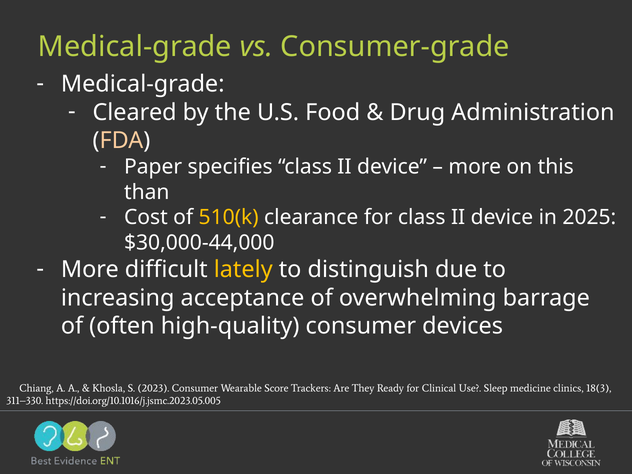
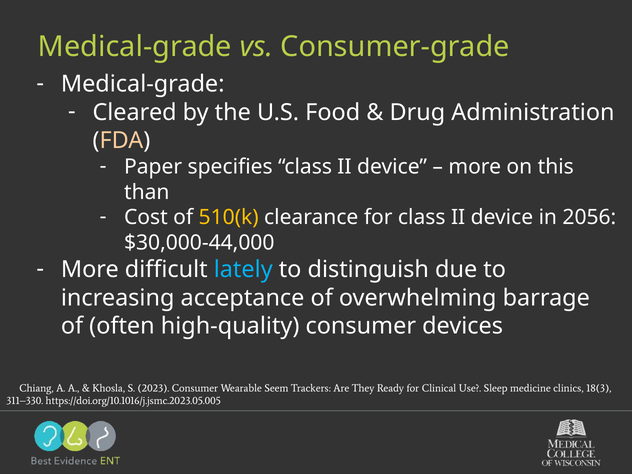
2025: 2025 -> 2056
lately colour: yellow -> light blue
Score: Score -> Seem
